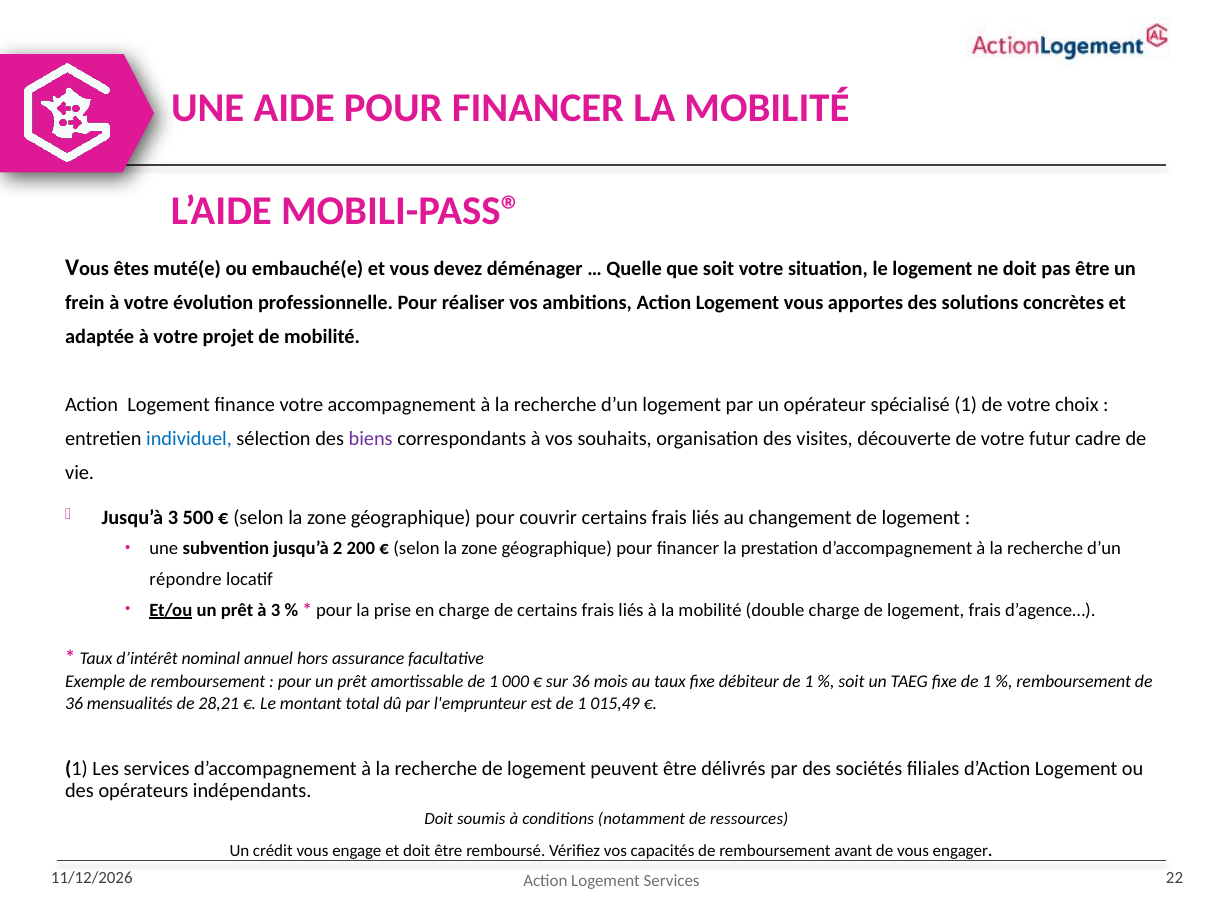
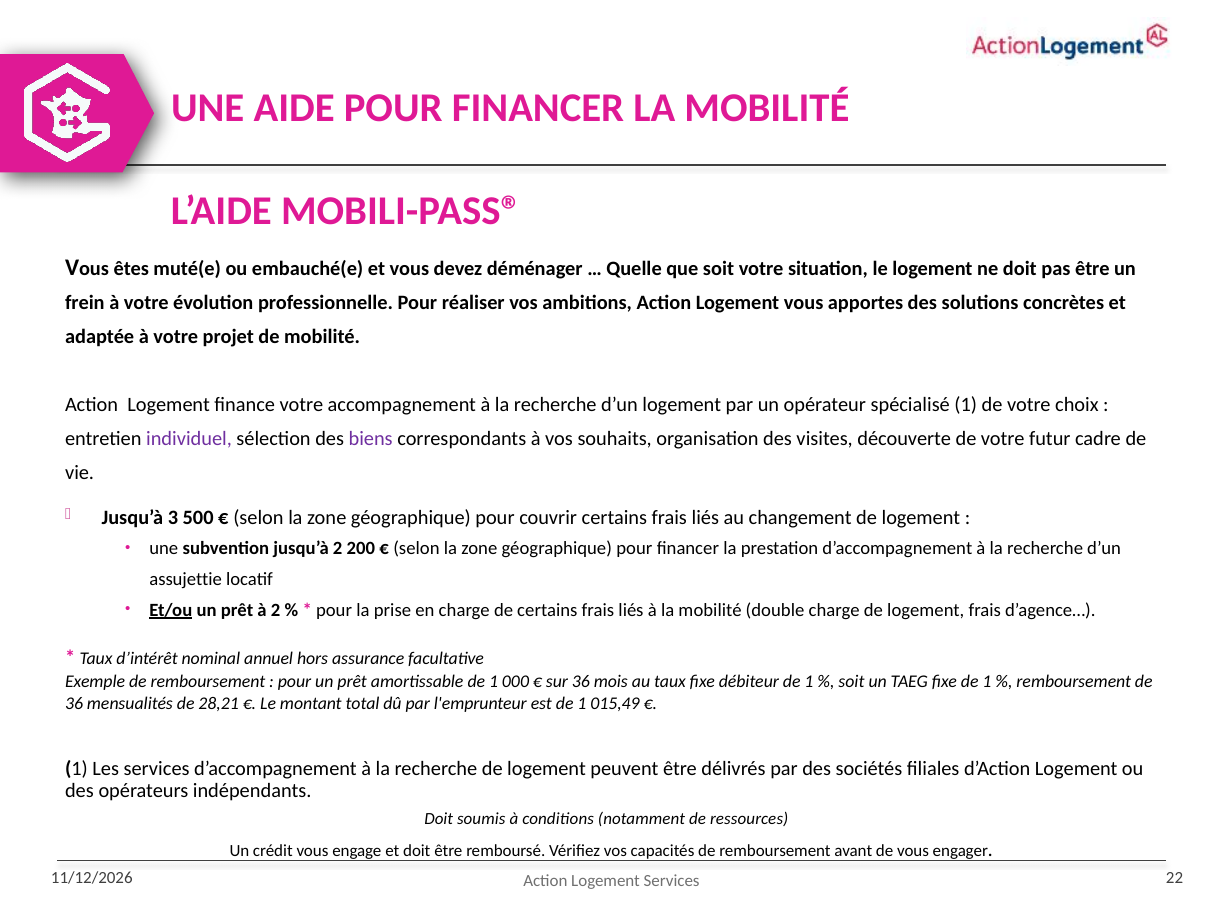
individuel colour: blue -> purple
répondre: répondre -> assujettie
à 3: 3 -> 2
